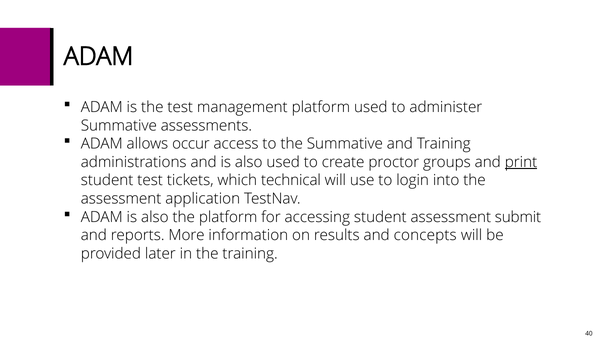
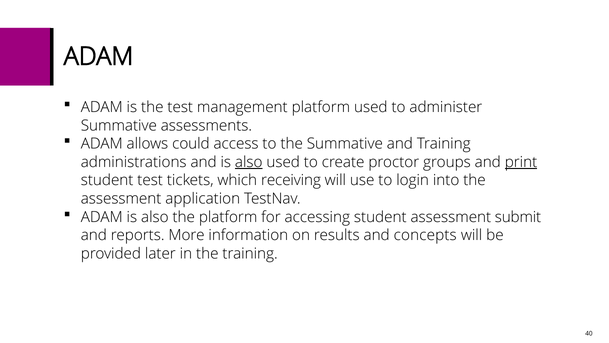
occur: occur -> could
also at (249, 162) underline: none -> present
technical: technical -> receiving
